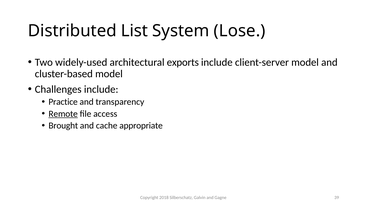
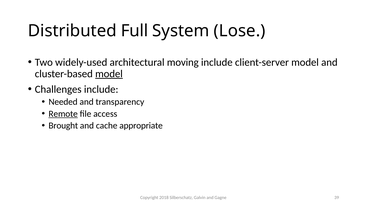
List: List -> Full
exports: exports -> moving
model at (109, 74) underline: none -> present
Practice: Practice -> Needed
